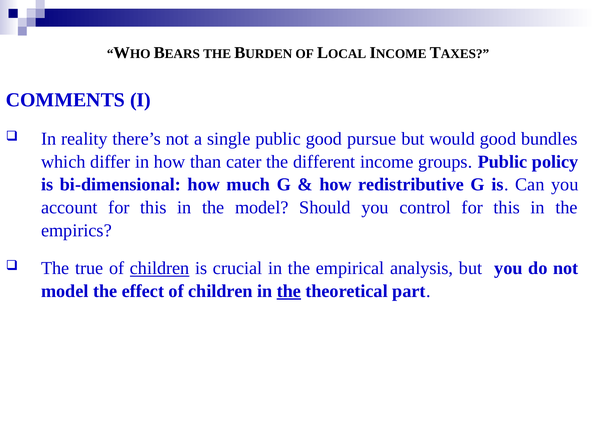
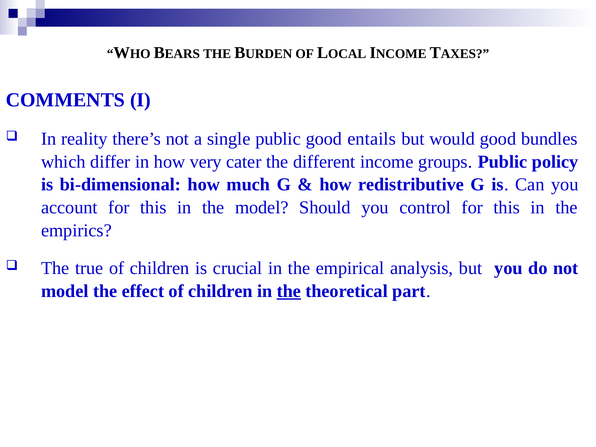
pursue: pursue -> entails
than: than -> very
children at (160, 268) underline: present -> none
